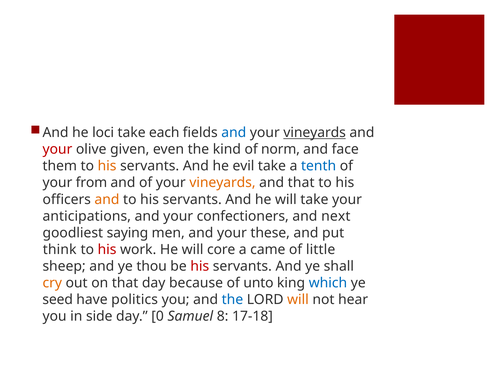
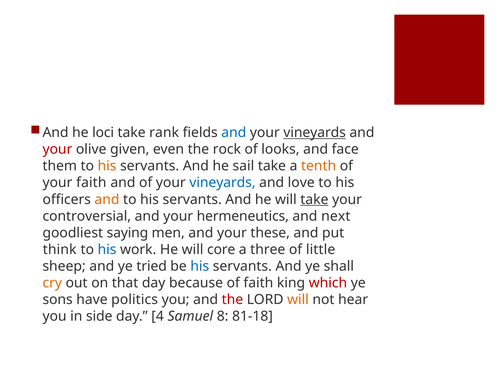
each: each -> rank
kind: kind -> rock
norm: norm -> looks
evil: evil -> sail
tenth colour: blue -> orange
your from: from -> faith
vineyards at (222, 183) colour: orange -> blue
and that: that -> love
take at (314, 199) underline: none -> present
anticipations: anticipations -> controversial
confectioners: confectioners -> hermeneutics
his at (107, 250) colour: red -> blue
came: came -> three
thou: thou -> tried
his at (200, 266) colour: red -> blue
of unto: unto -> faith
which colour: blue -> red
seed: seed -> sons
the at (232, 300) colour: blue -> red
0: 0 -> 4
17-18: 17-18 -> 81-18
